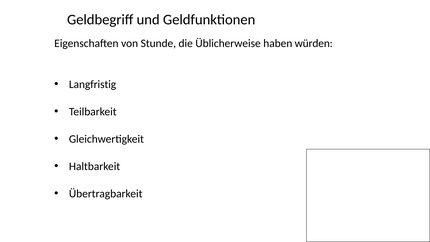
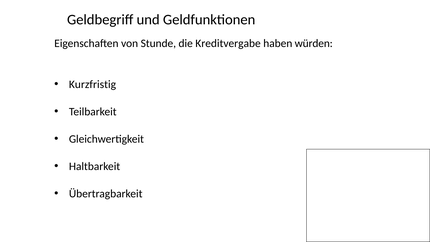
Üblicherweise: Üblicherweise -> Kreditvergabe
Langfristig: Langfristig -> Kurzfristig
